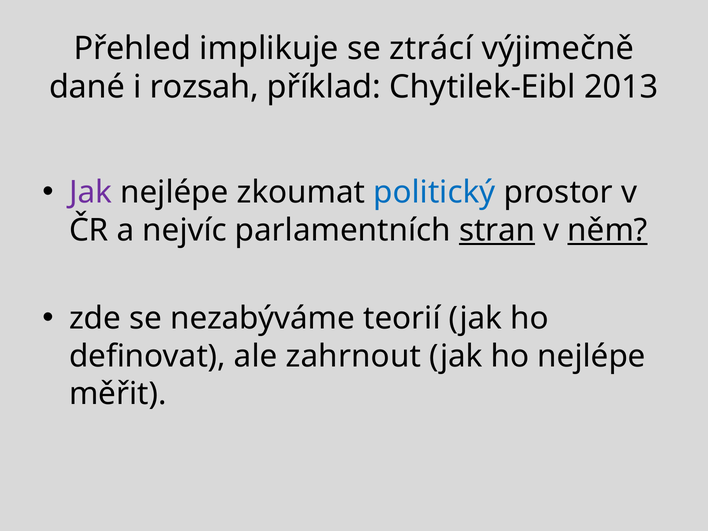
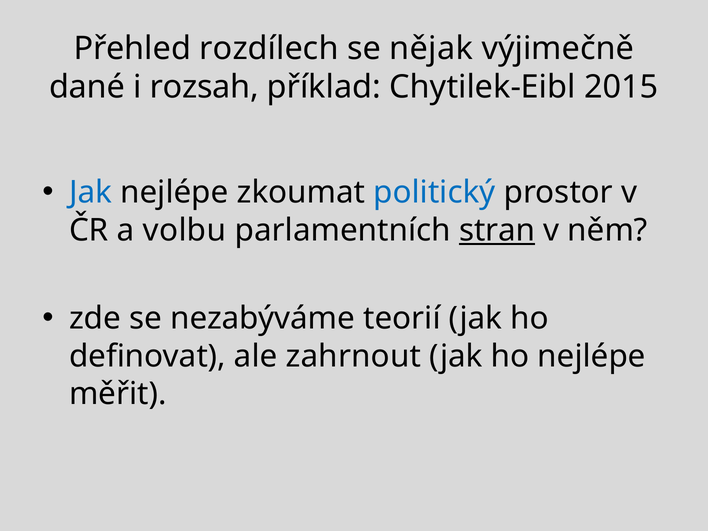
implikuje: implikuje -> rozdílech
ztrácí: ztrácí -> nějak
2013: 2013 -> 2015
Jak at (91, 193) colour: purple -> blue
nejvíc: nejvíc -> volbu
něm underline: present -> none
